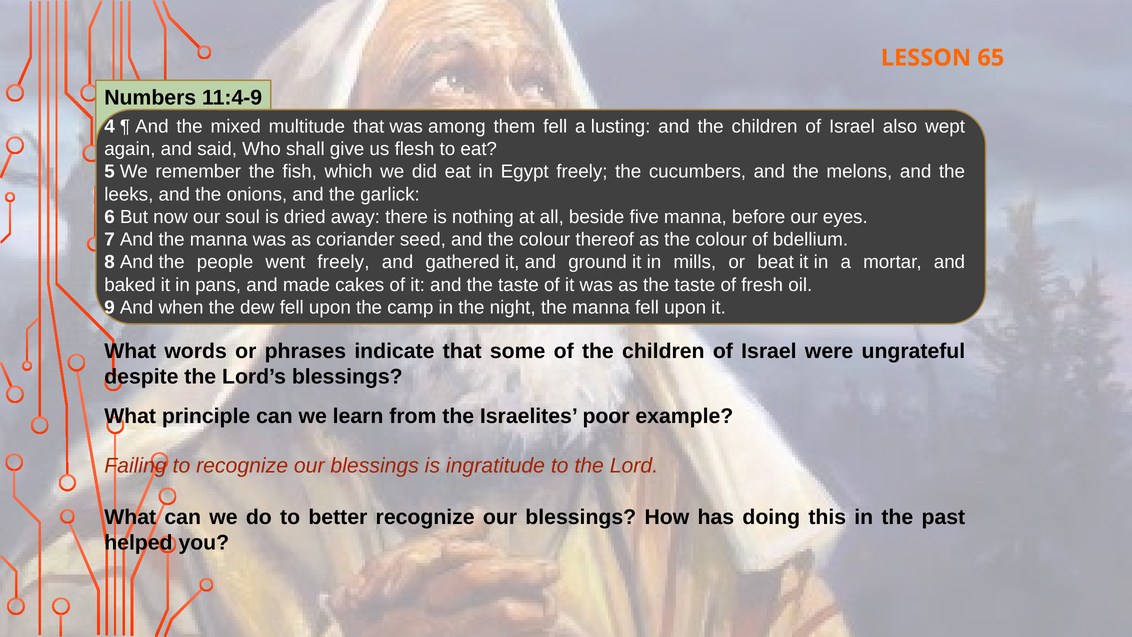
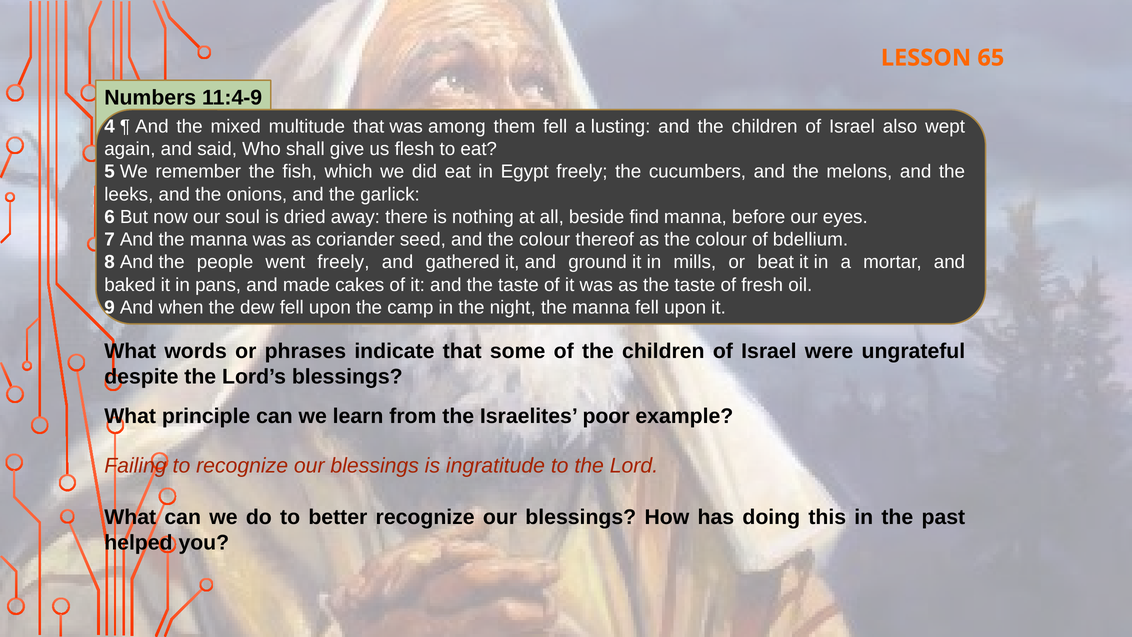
five: five -> find
